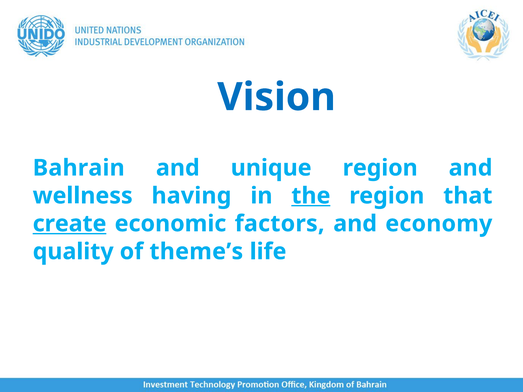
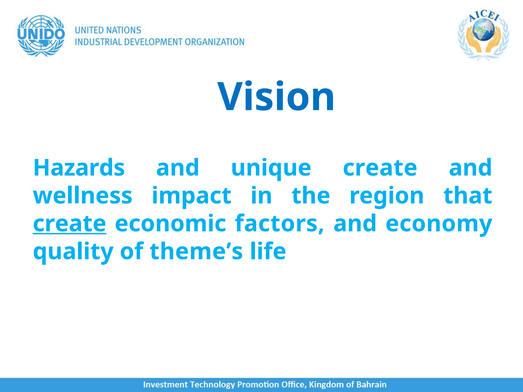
Bahrain: Bahrain -> Hazards
unique region: region -> create
having: having -> impact
the underline: present -> none
